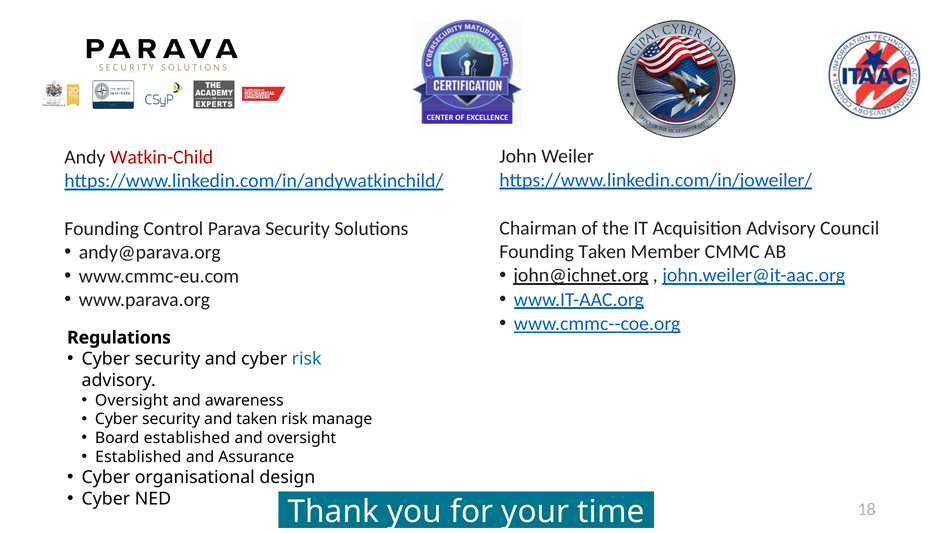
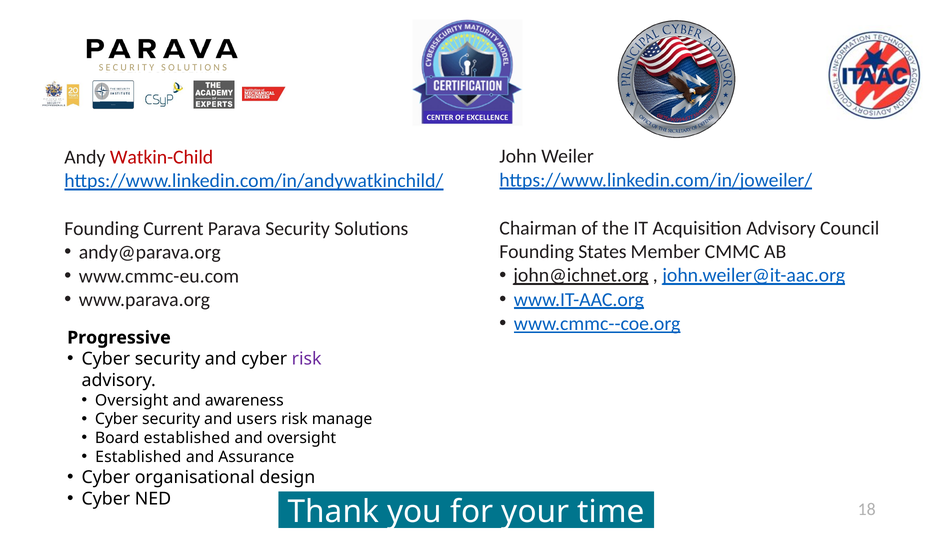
Control: Control -> Current
Founding Taken: Taken -> States
Regulations: Regulations -> Progressive
risk at (307, 359) colour: blue -> purple
and taken: taken -> users
